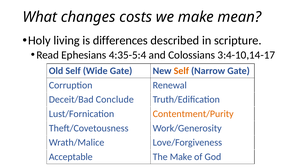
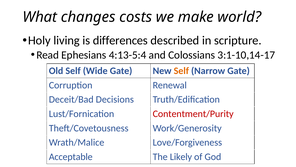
mean: mean -> world
4:35-5:4: 4:35-5:4 -> 4:13-5:4
3:4-10,14-17: 3:4-10,14-17 -> 3:1-10,14-17
Conclude: Conclude -> Decisions
Contentment/Purity colour: orange -> red
The Make: Make -> Likely
